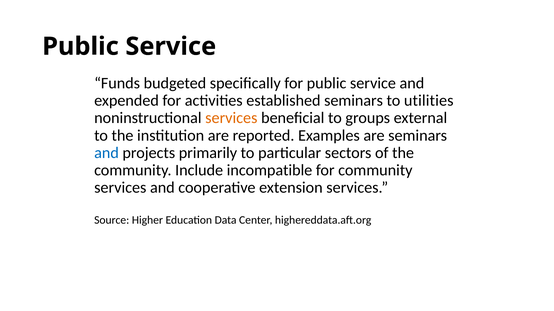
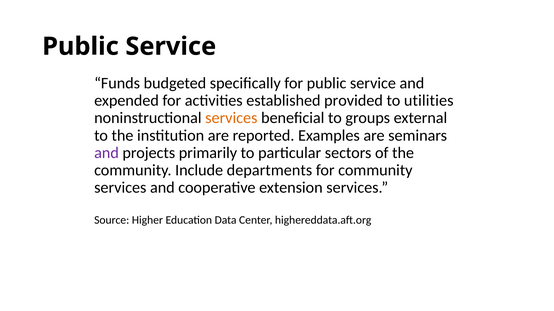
established seminars: seminars -> provided
and at (107, 153) colour: blue -> purple
incompatible: incompatible -> departments
